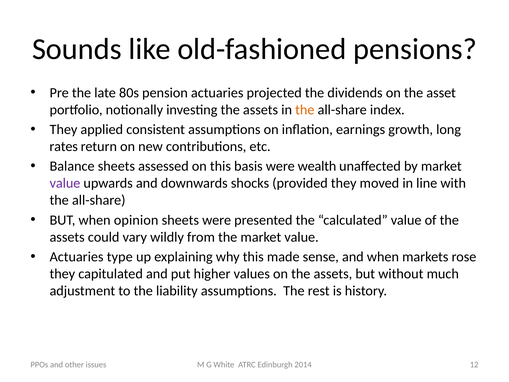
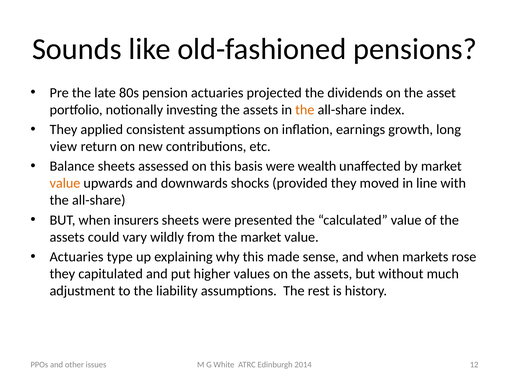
rates: rates -> view
value at (65, 183) colour: purple -> orange
opinion: opinion -> insurers
